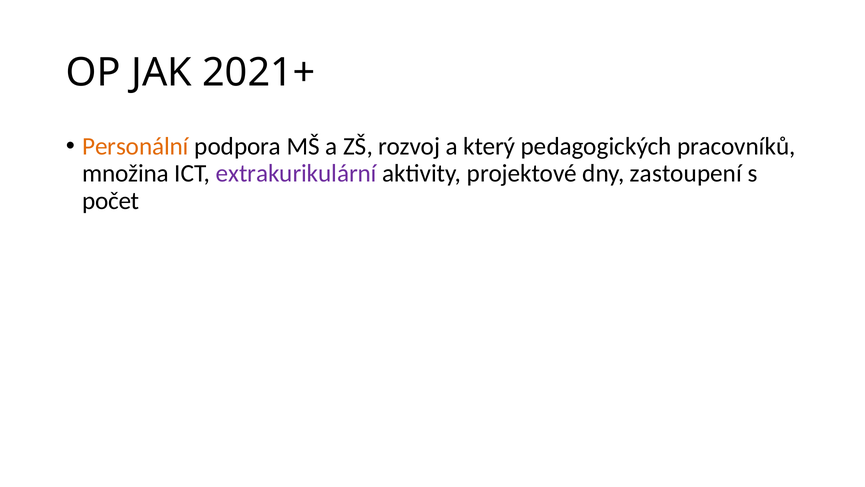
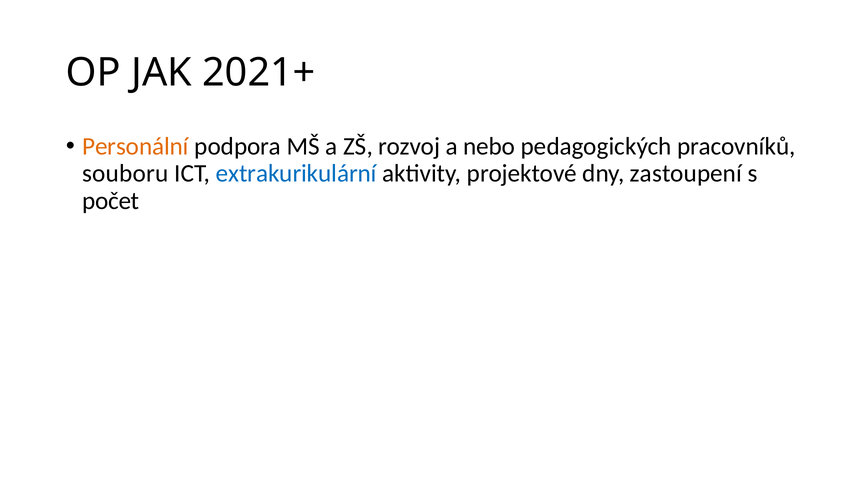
který: který -> nebo
množina: množina -> souboru
extrakurikulární colour: purple -> blue
